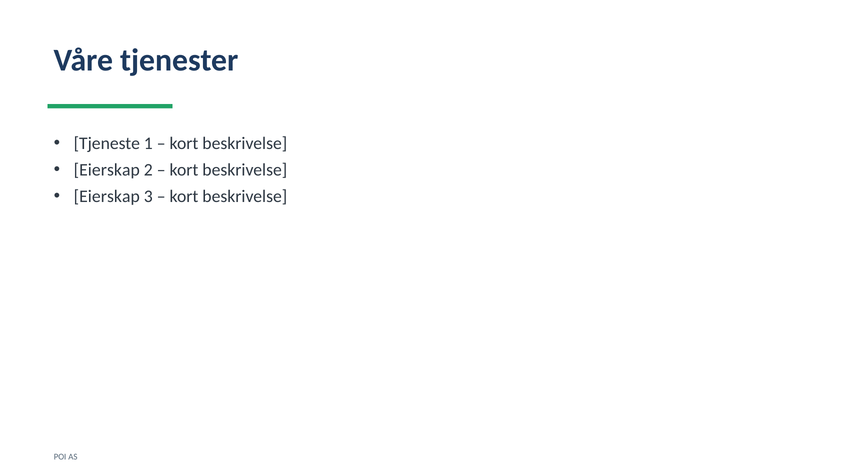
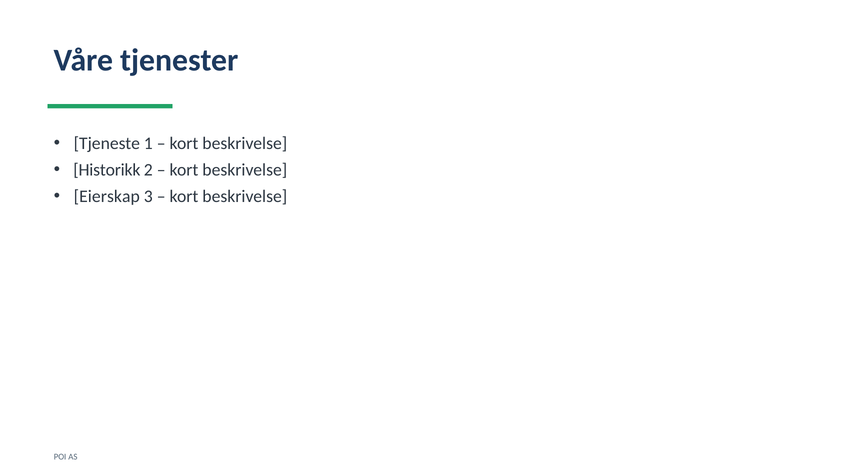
Eierskap at (107, 170): Eierskap -> Historikk
